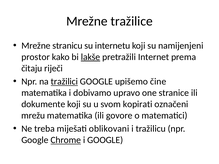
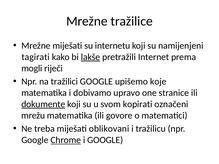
Mrežne stranicu: stranicu -> miješati
prostor: prostor -> tagirati
čitaju: čitaju -> mogli
tražilici underline: present -> none
čine: čine -> koje
dokumente underline: none -> present
